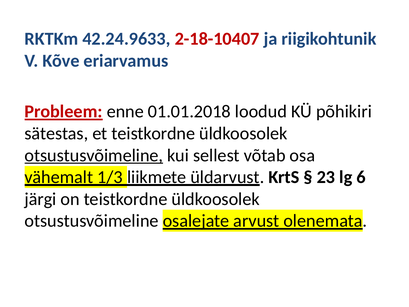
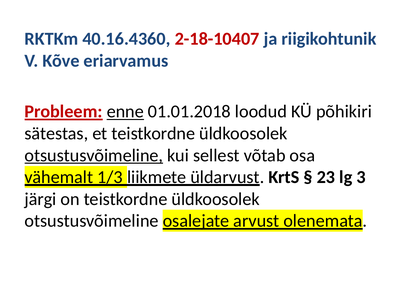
42.24.9633: 42.24.9633 -> 40.16.4360
enne underline: none -> present
6: 6 -> 3
